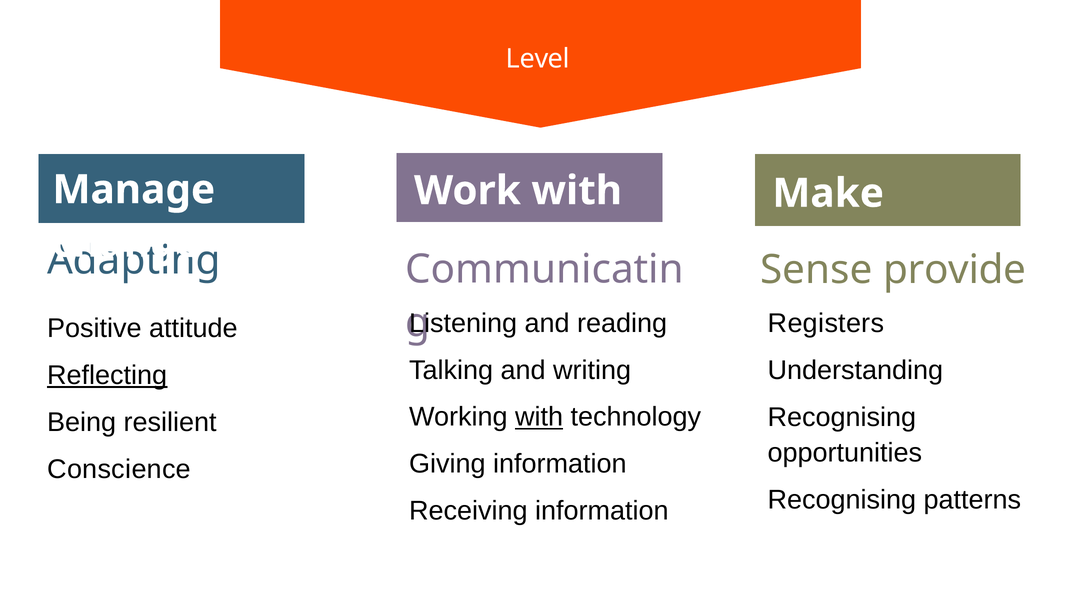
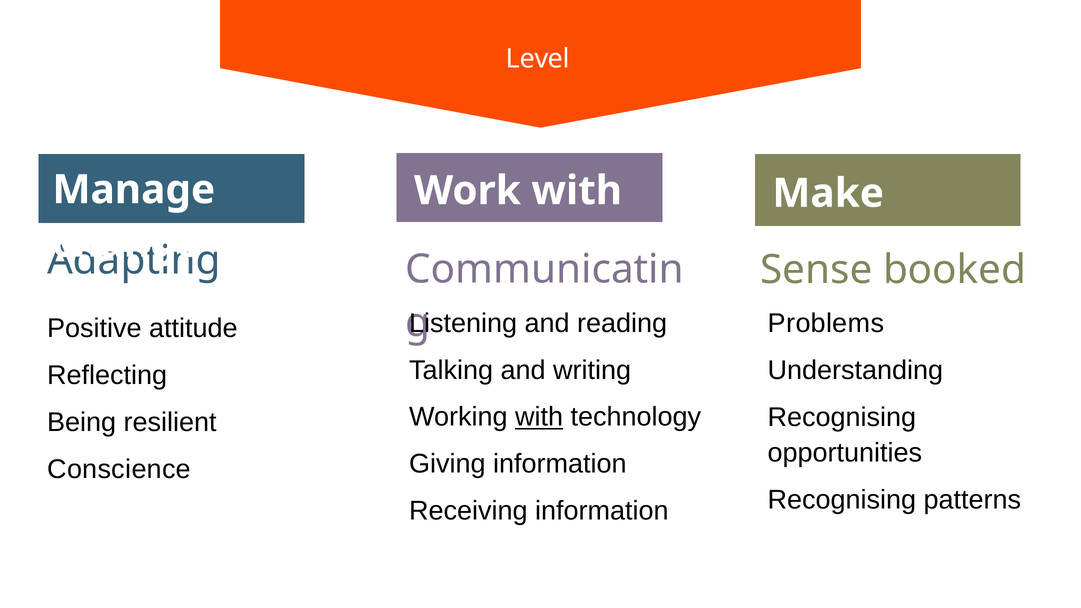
provide: provide -> booked
Registers: Registers -> Problems
Reflecting underline: present -> none
